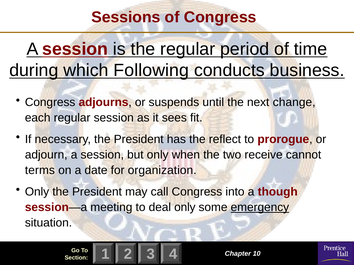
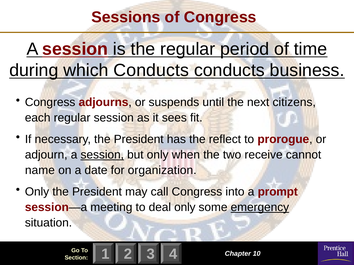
which Following: Following -> Conducts
change: change -> citizens
session at (102, 155) underline: none -> present
terms: terms -> name
though: though -> prompt
